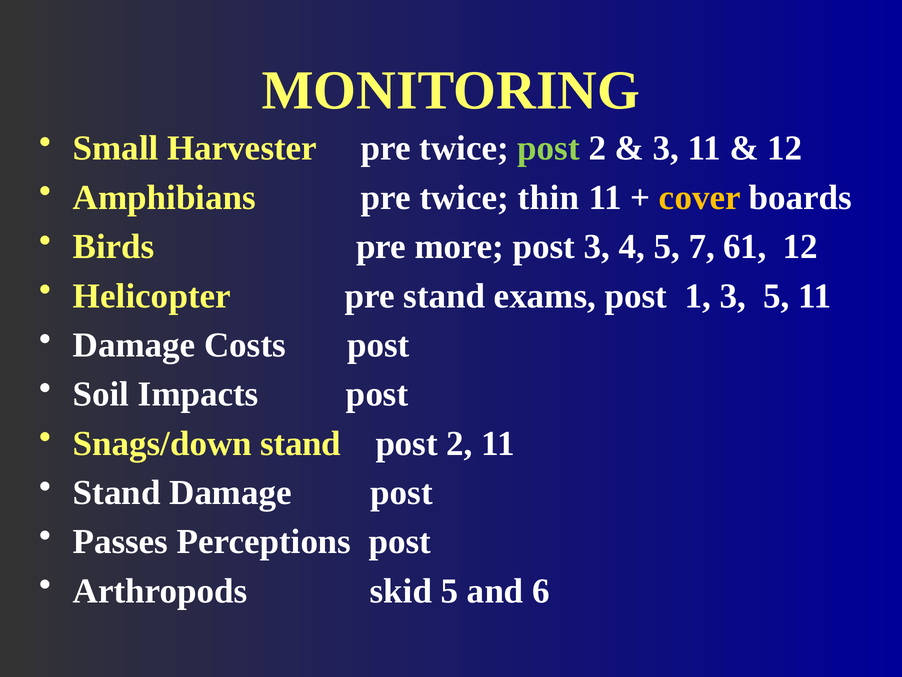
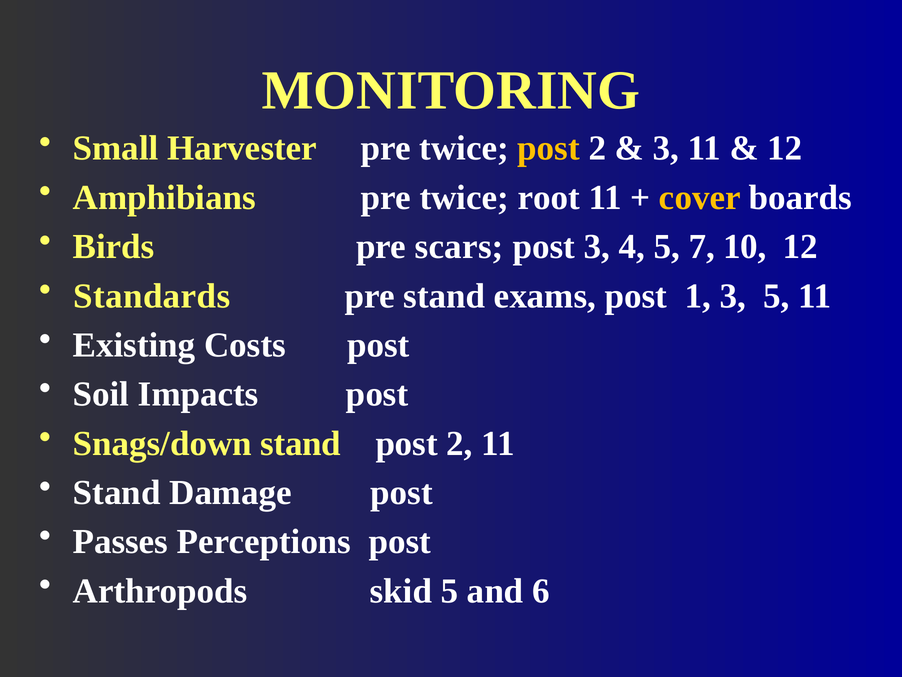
post at (549, 148) colour: light green -> yellow
thin: thin -> root
more: more -> scars
61: 61 -> 10
Helicopter: Helicopter -> Standards
Damage at (134, 345): Damage -> Existing
